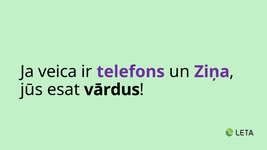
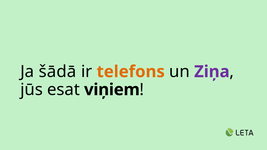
veica: veica -> šādā
telefons colour: purple -> orange
vārdus: vārdus -> viņiem
